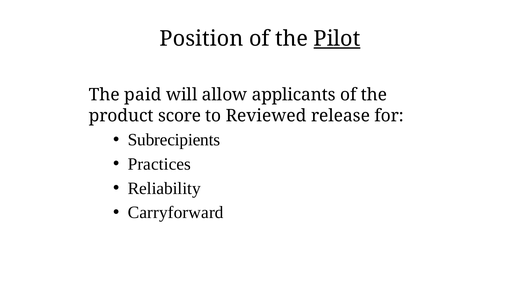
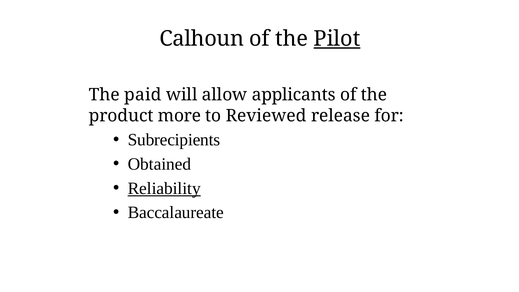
Position: Position -> Calhoun
score: score -> more
Practices: Practices -> Obtained
Reliability underline: none -> present
Carryforward: Carryforward -> Baccalaureate
